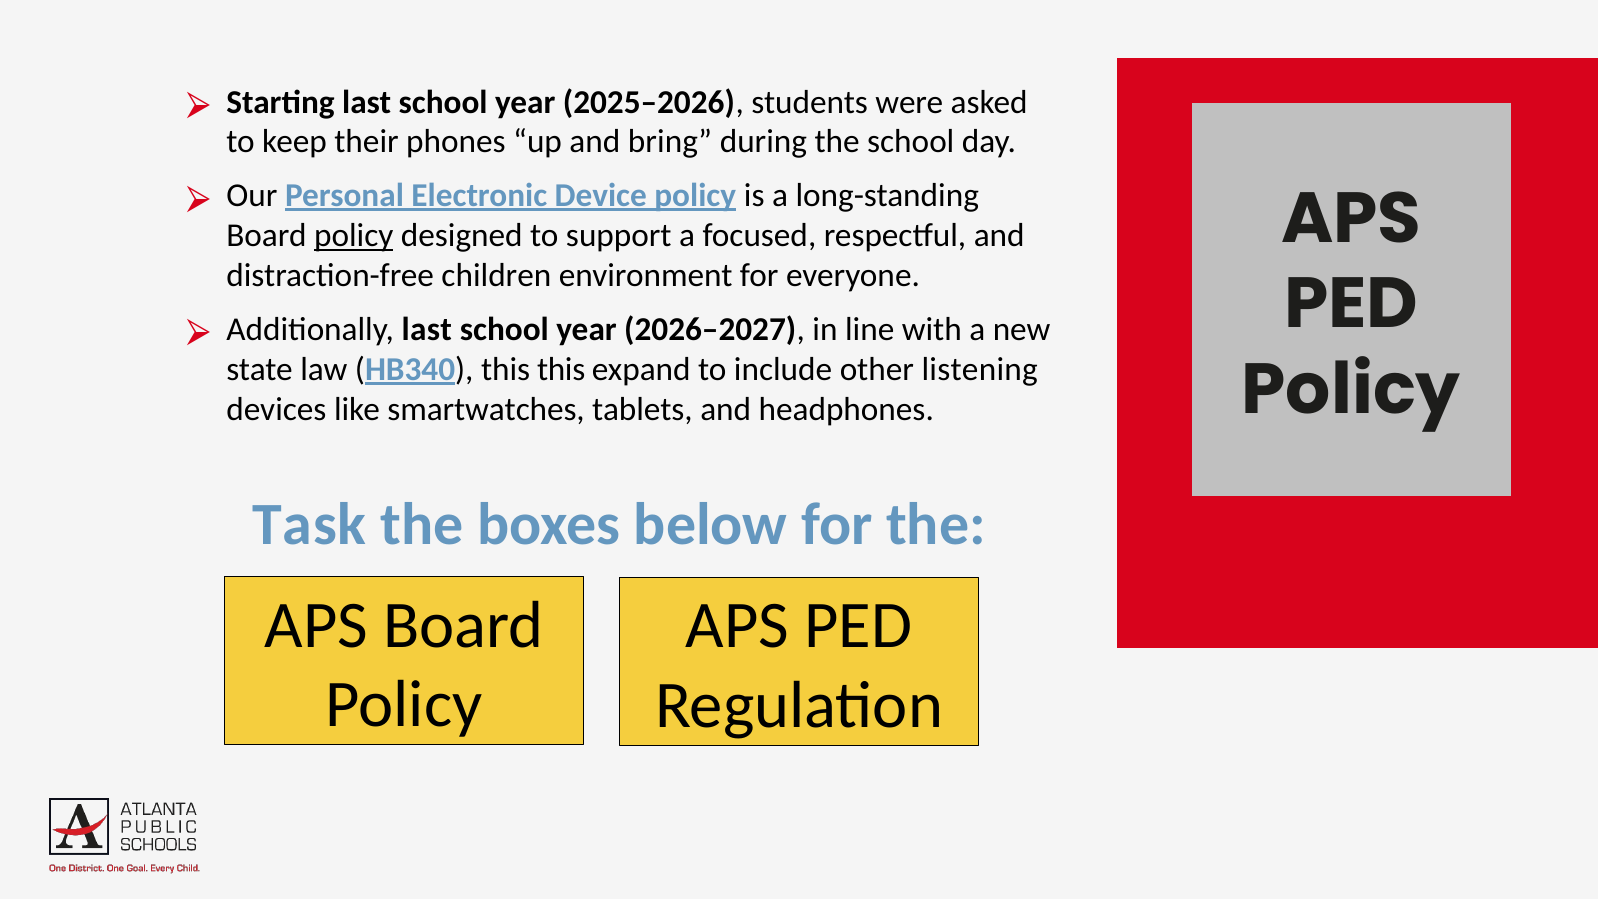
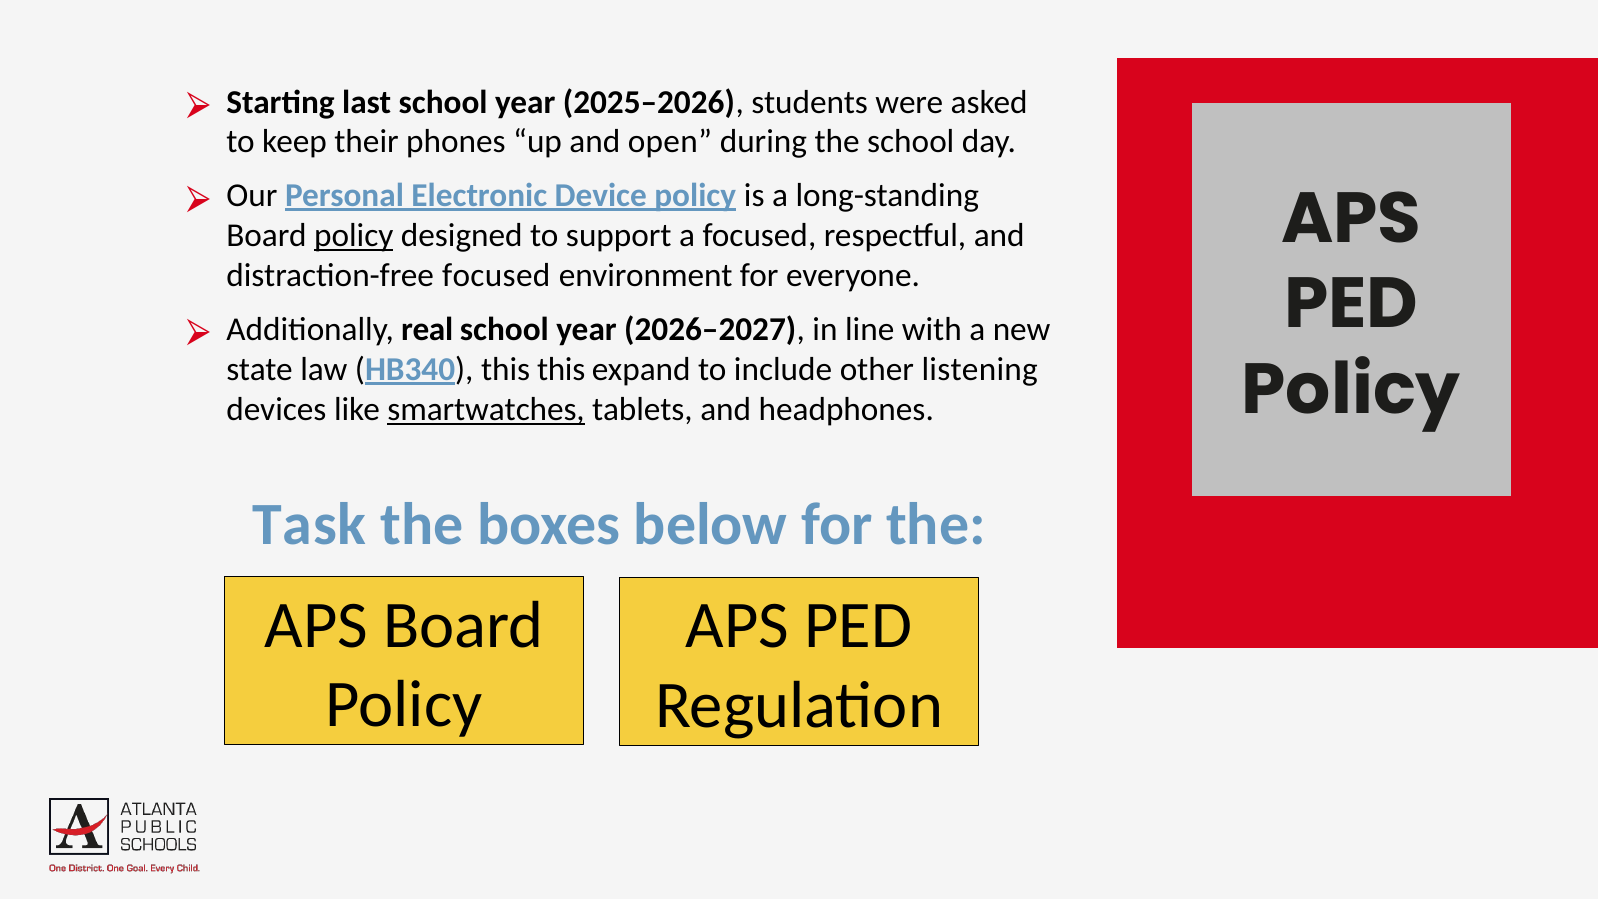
bring: bring -> open
distraction-free children: children -> focused
Additionally last: last -> real
smartwatches underline: none -> present
